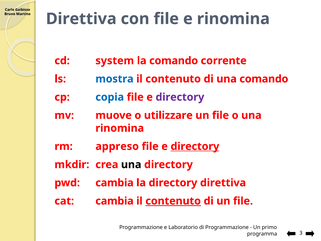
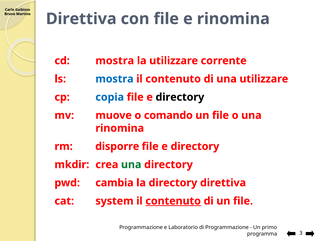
cd system: system -> mostra
la comando: comando -> utilizzare
una comando: comando -> utilizzare
directory at (180, 97) colour: purple -> black
utilizzare: utilizzare -> comando
appreso: appreso -> disporre
directory at (195, 146) underline: present -> none
una at (131, 164) colour: black -> green
cat cambia: cambia -> system
